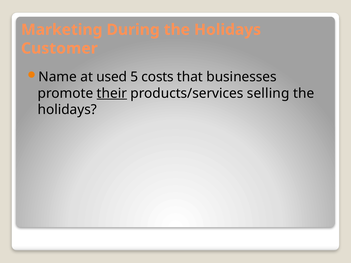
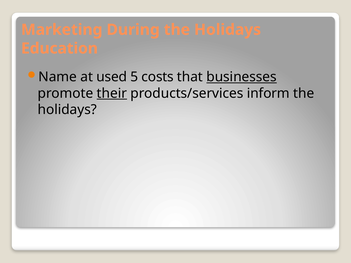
Customer: Customer -> Education
businesses underline: none -> present
selling: selling -> inform
